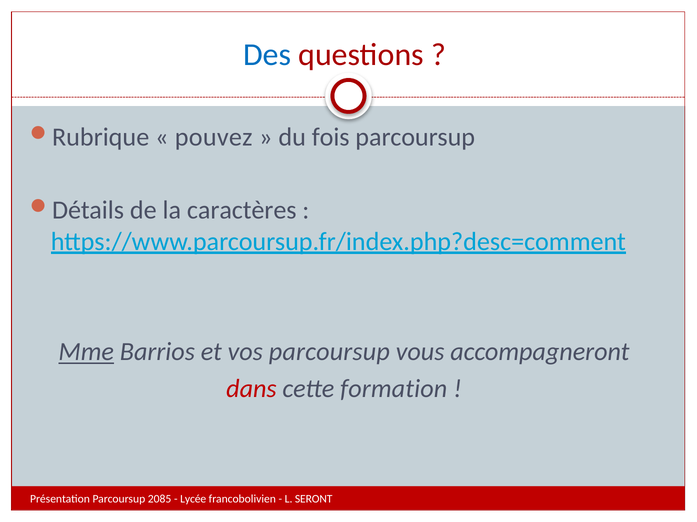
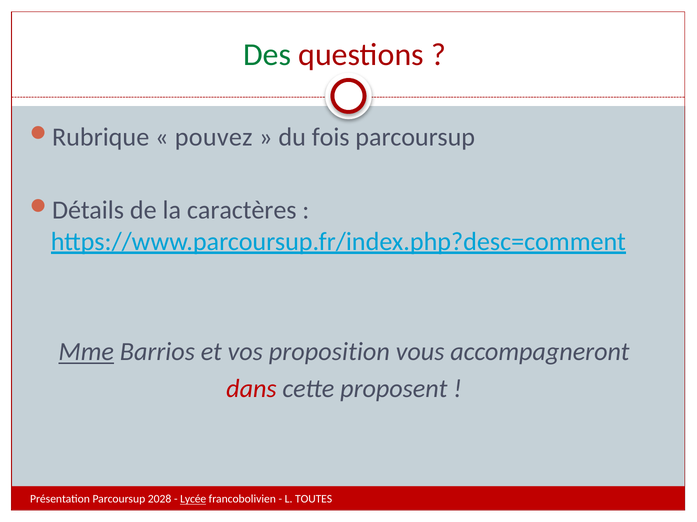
Des colour: blue -> green
vos parcoursup: parcoursup -> proposition
formation: formation -> proposent
2085: 2085 -> 2028
Lycée underline: none -> present
SERONT: SERONT -> TOUTES
